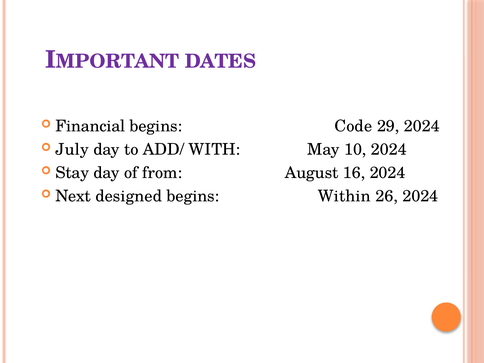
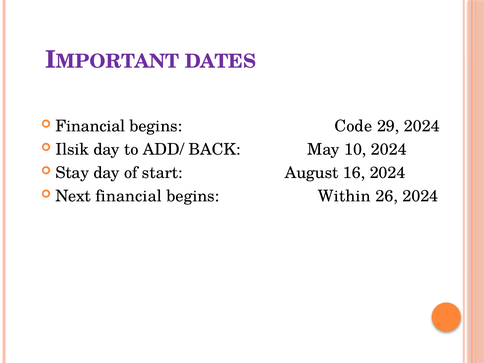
July: July -> Ilsik
WITH: WITH -> BACK
from: from -> start
Next designed: designed -> financial
